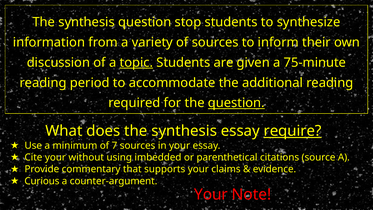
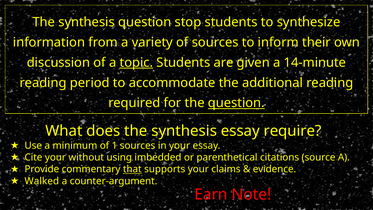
75-minute: 75-minute -> 14-minute
require underline: present -> none
7: 7 -> 1
that underline: none -> present
Curious: Curious -> Walked
Your at (211, 194): Your -> Earn
